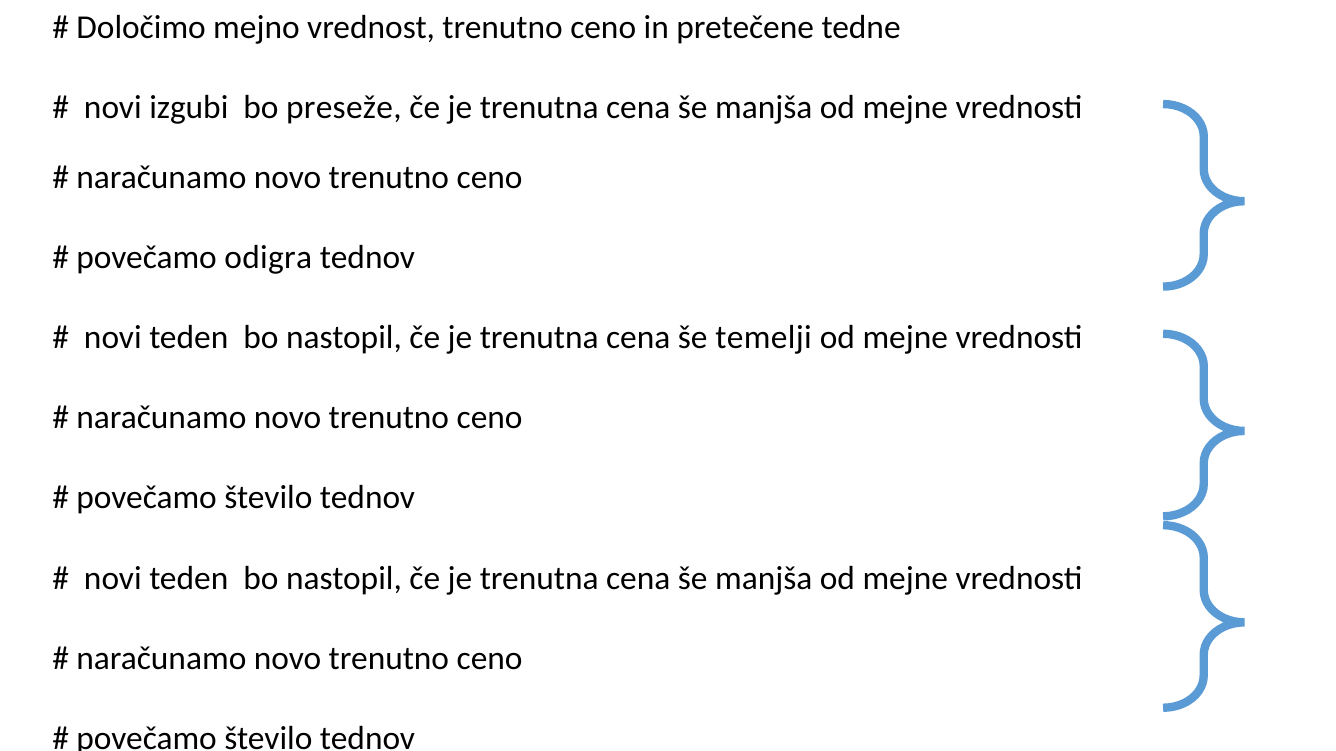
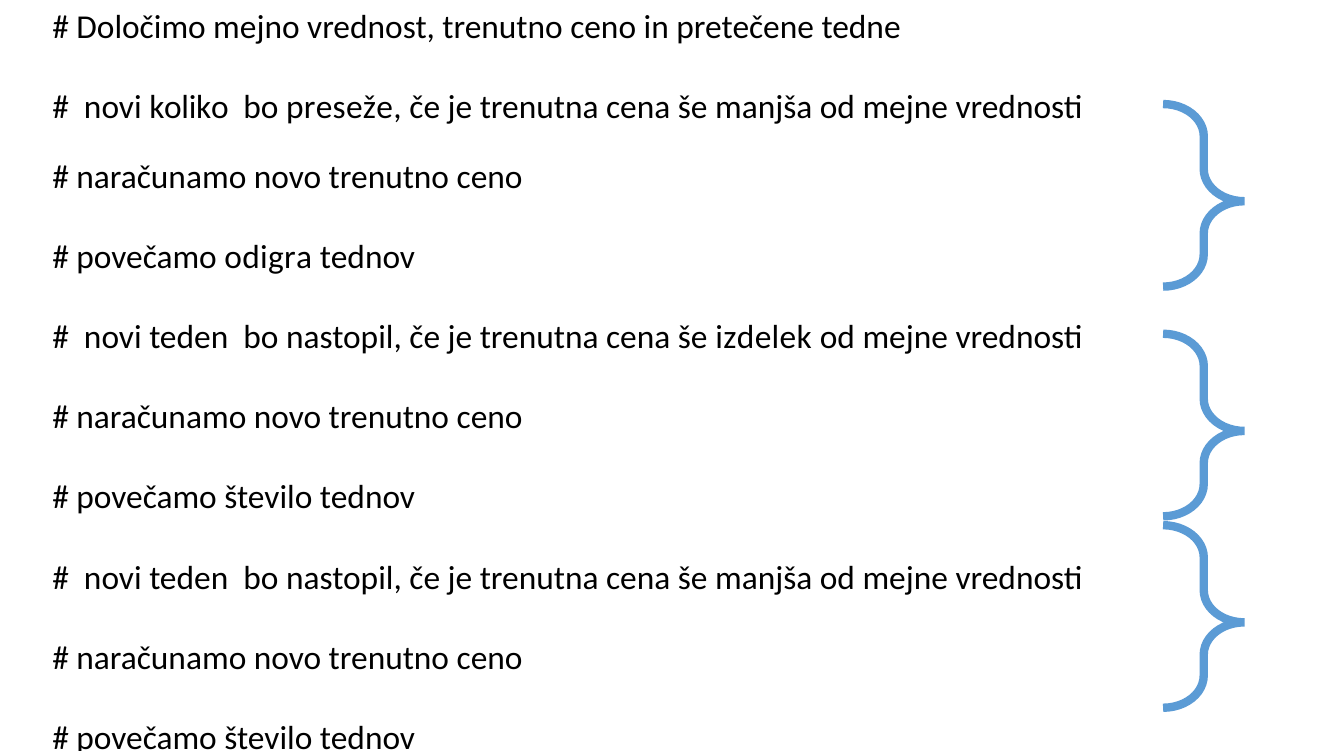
izgubi: izgubi -> koliko
temelji: temelji -> izdelek
